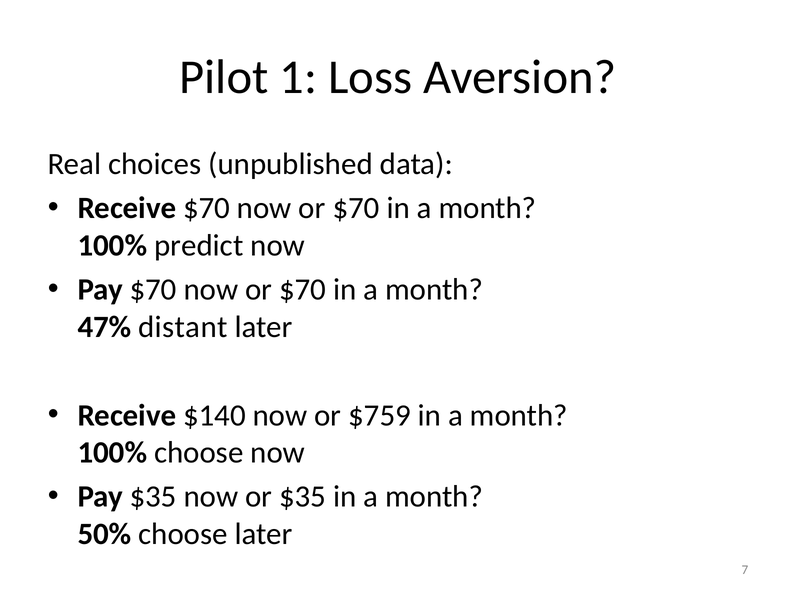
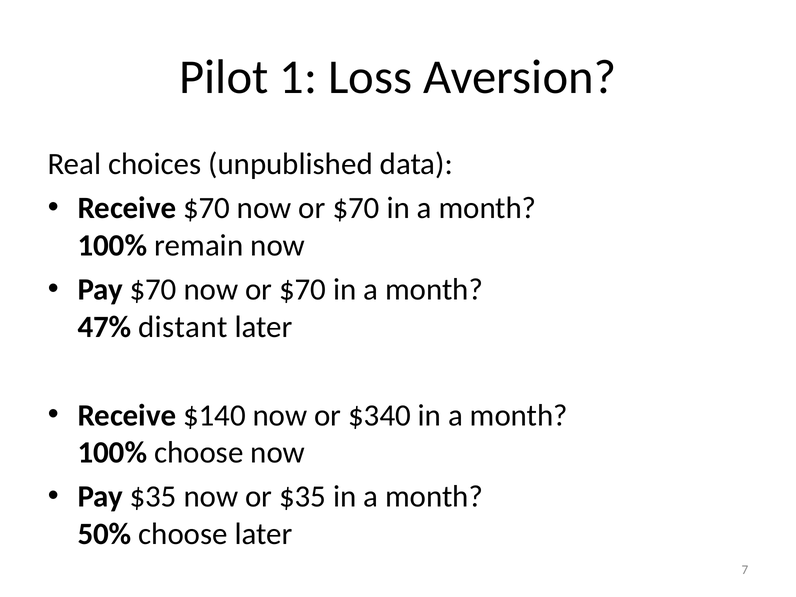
predict: predict -> remain
$759: $759 -> $340
